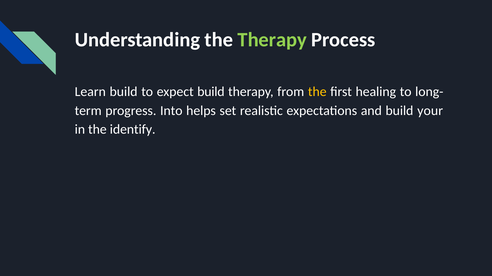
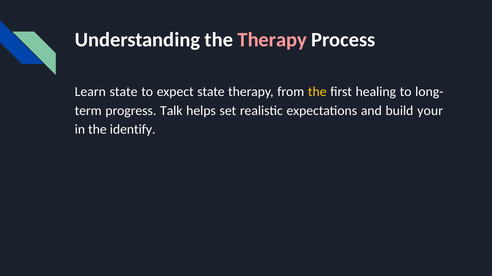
Therapy at (272, 40) colour: light green -> pink
Learn build: build -> state
expect build: build -> state
Into: Into -> Talk
